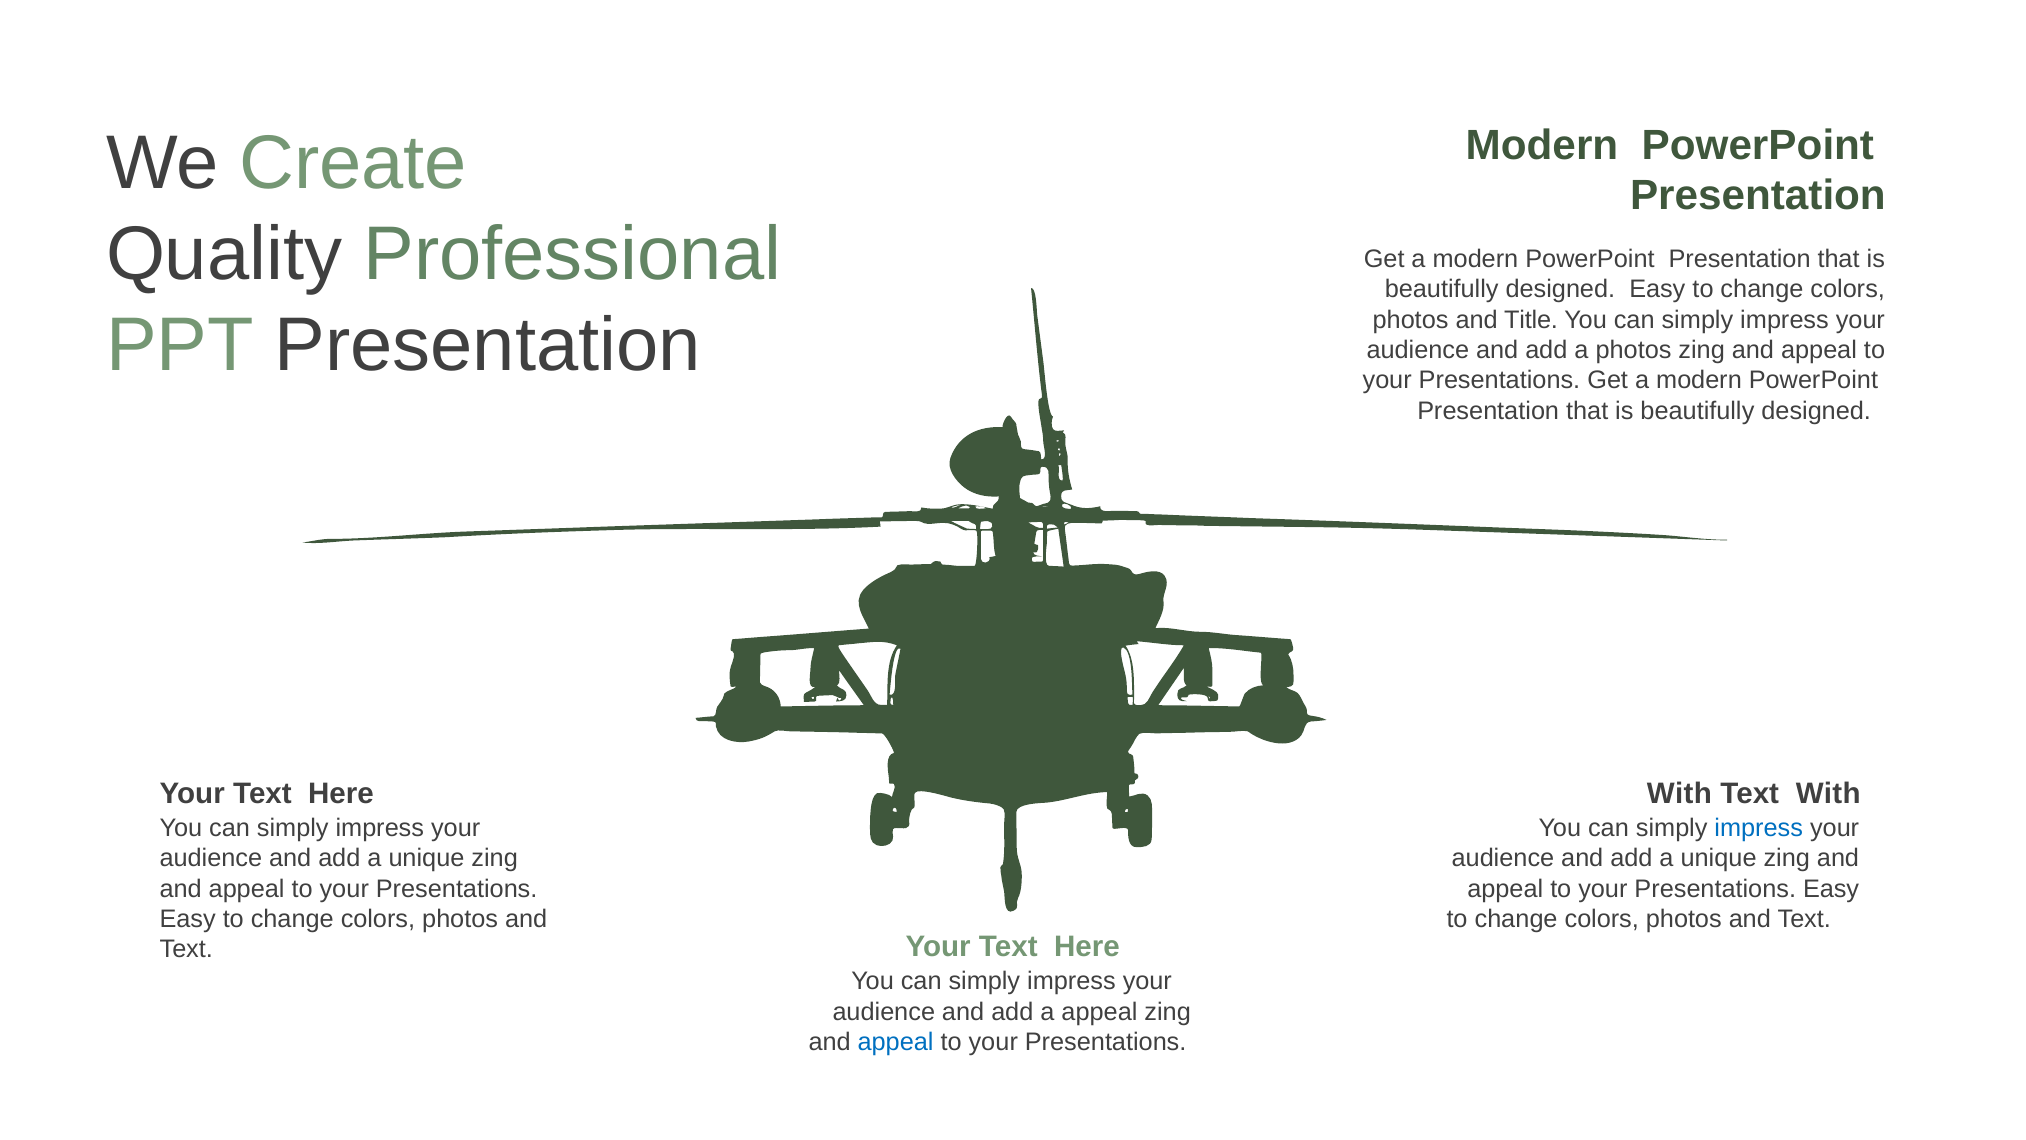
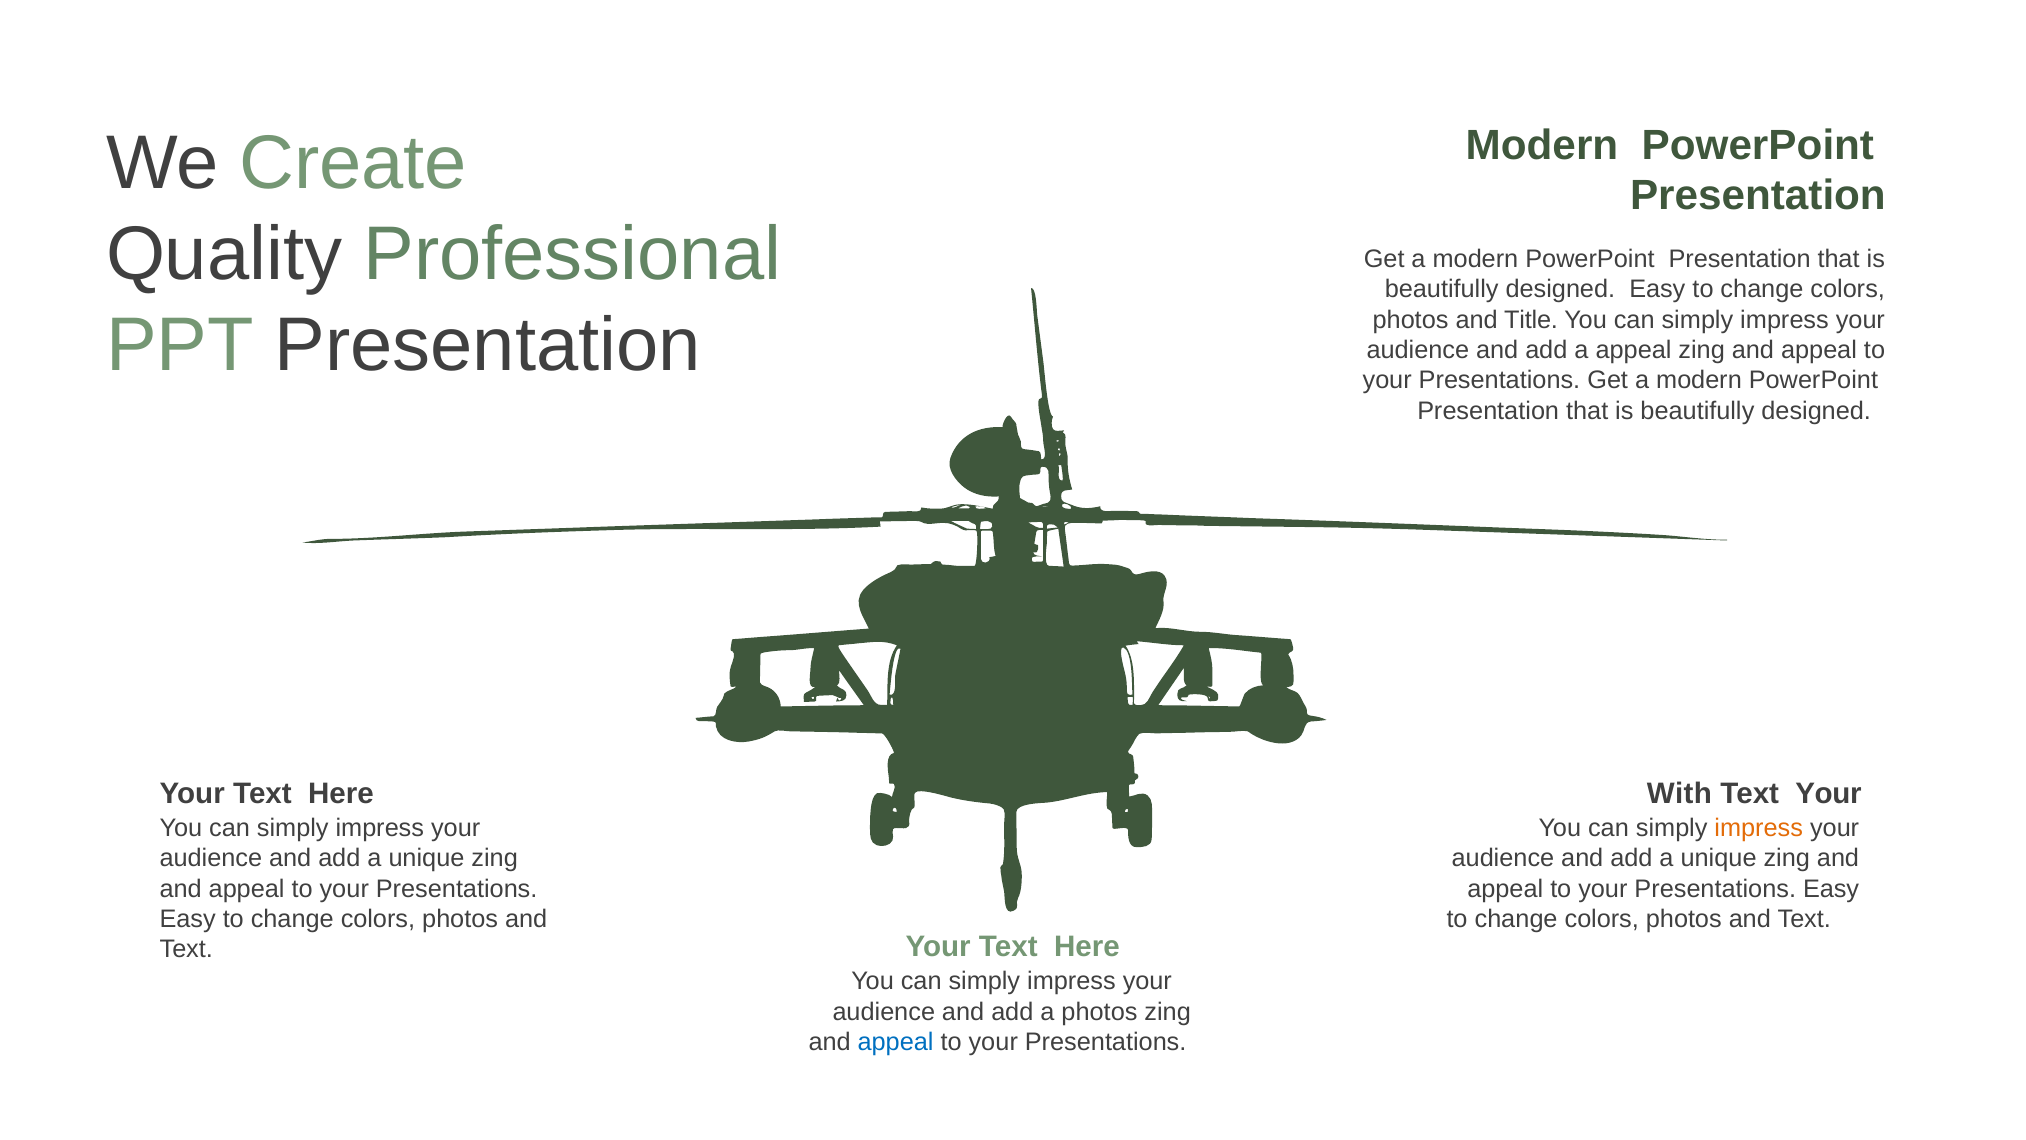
a photos: photos -> appeal
With at (1828, 793): With -> Your
impress at (1759, 828) colour: blue -> orange
a appeal: appeal -> photos
